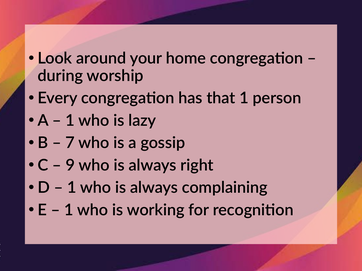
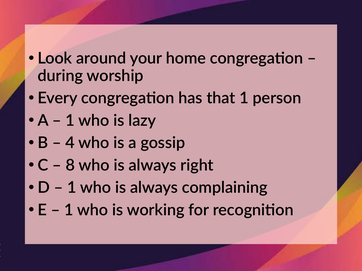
7: 7 -> 4
9: 9 -> 8
